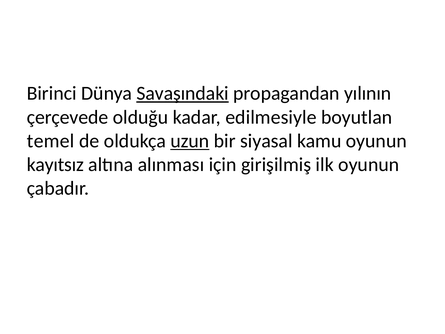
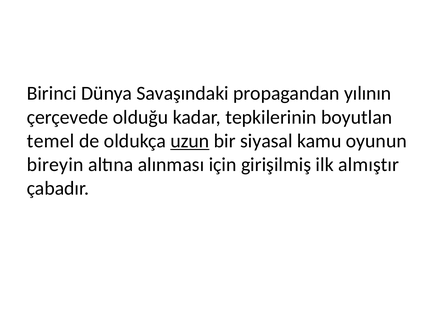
Savaşındaki underline: present -> none
edilmesiyle: edilmesiyle -> tepkilerinin
kayıtsız: kayıtsız -> bireyin
ilk oyunun: oyunun -> almıştır
